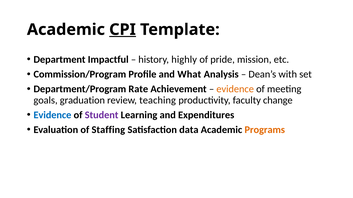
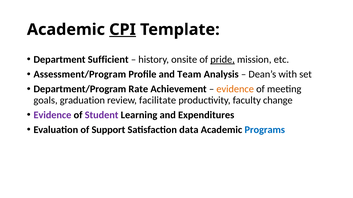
Impactful: Impactful -> Sufficient
highly: highly -> onsite
pride underline: none -> present
Commission/Program: Commission/Program -> Assessment/Program
What: What -> Team
teaching: teaching -> facilitate
Evidence at (52, 115) colour: blue -> purple
Staffing: Staffing -> Support
Programs colour: orange -> blue
